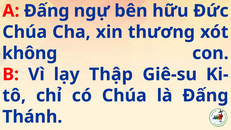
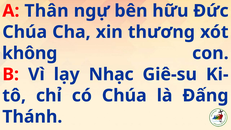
A Đấng: Đấng -> Thân
Thập: Thập -> Nhạc
